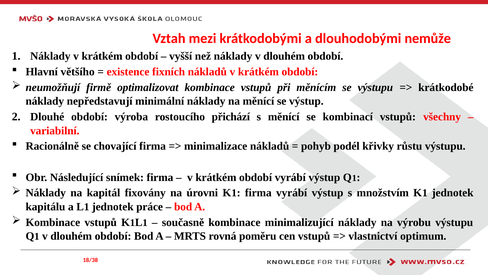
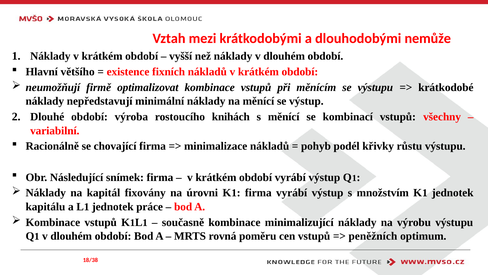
přichází: přichází -> knihách
vlastnictví: vlastnictví -> peněžních
